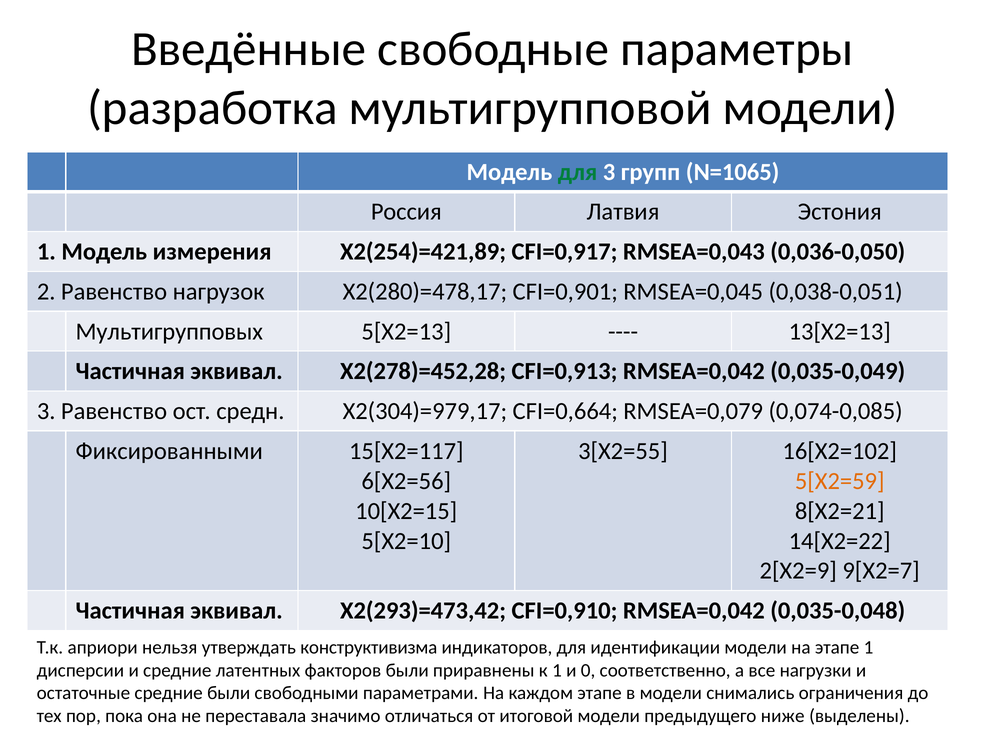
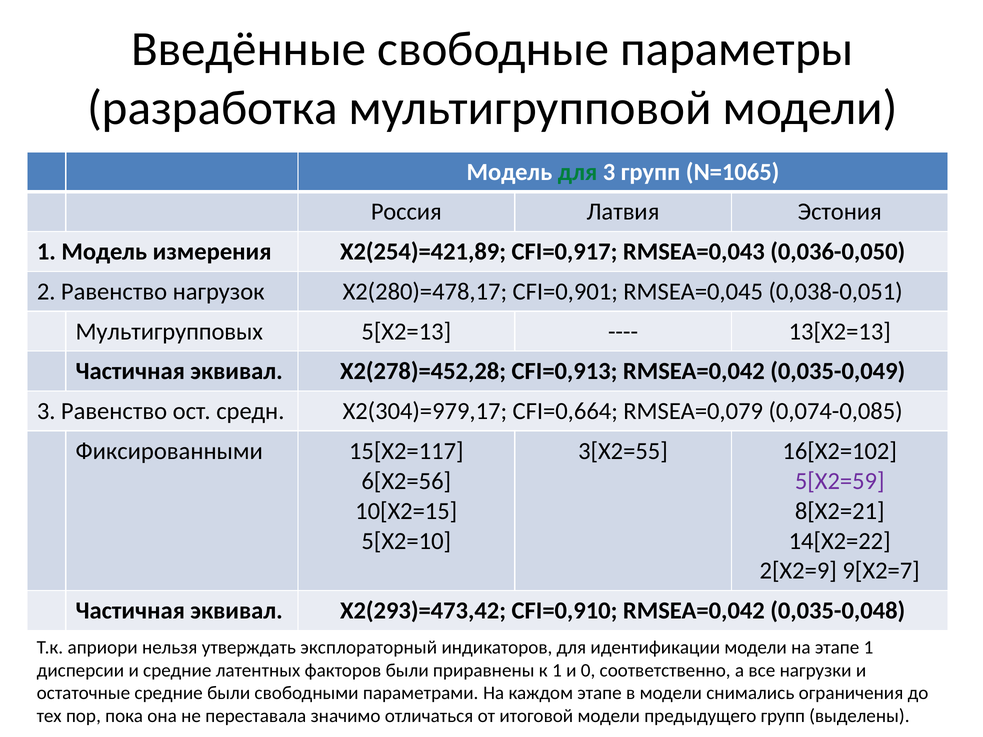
5[X2=59 colour: orange -> purple
конструктивизма: конструктивизма -> эксплораторный
предыдущего ниже: ниже -> групп
